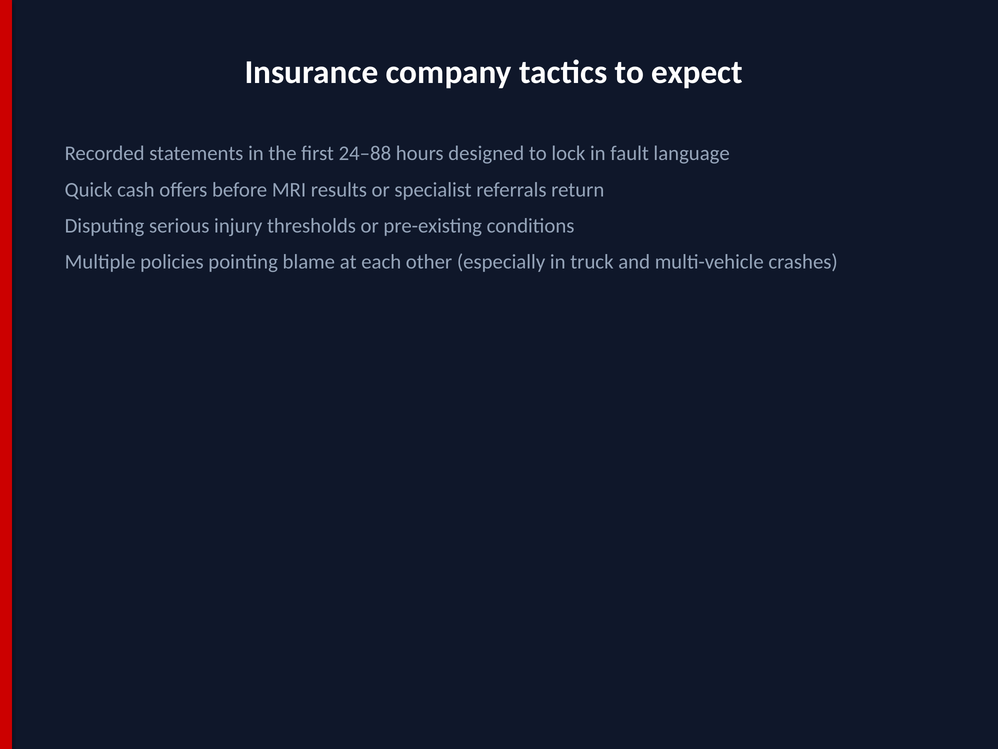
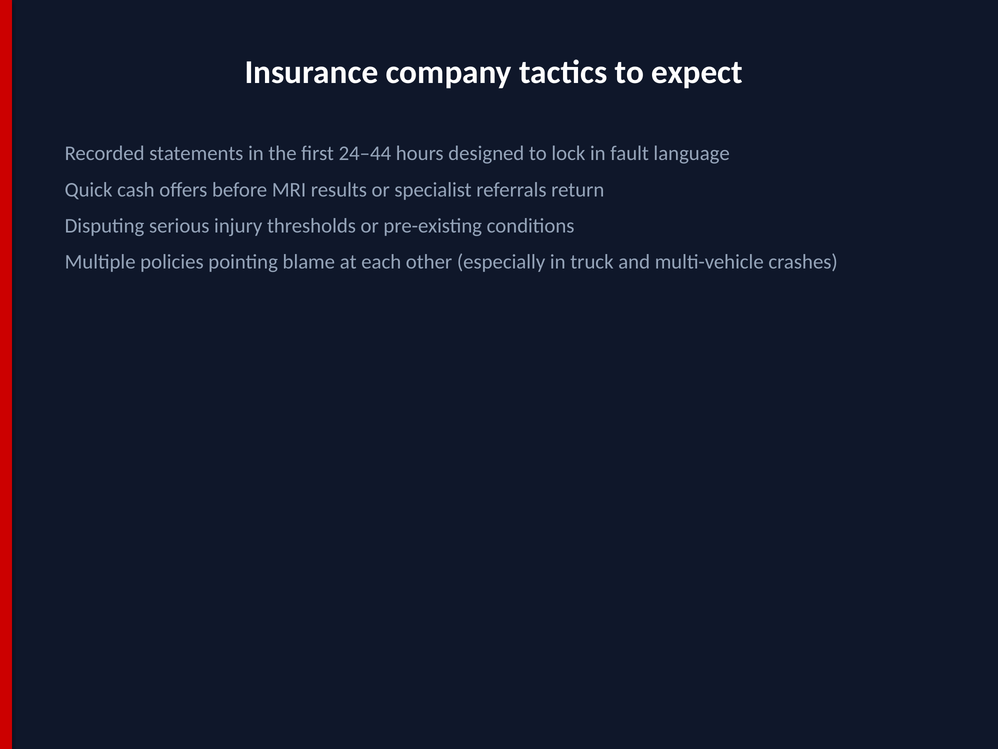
24–88: 24–88 -> 24–44
